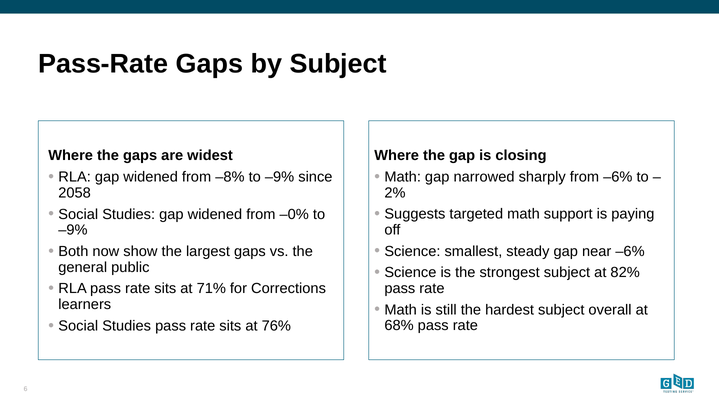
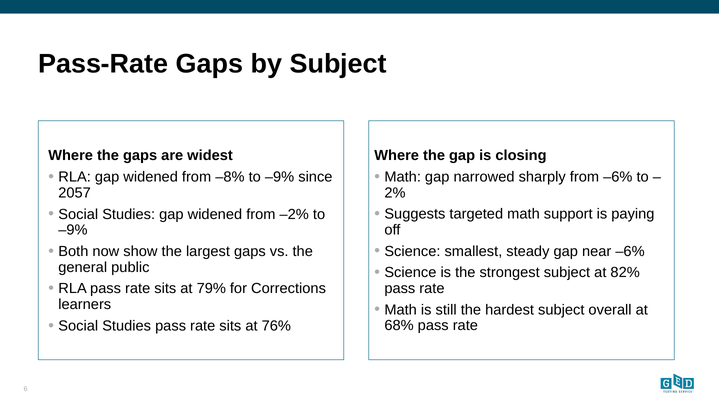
2058: 2058 -> 2057
–0%: –0% -> –2%
71%: 71% -> 79%
